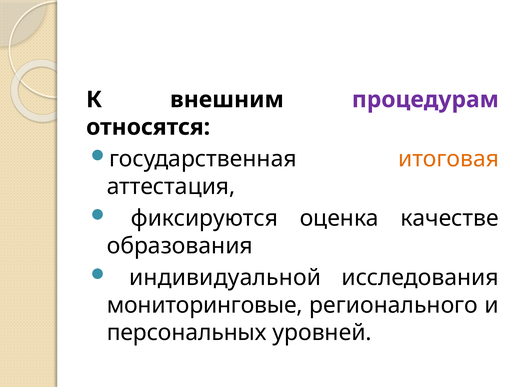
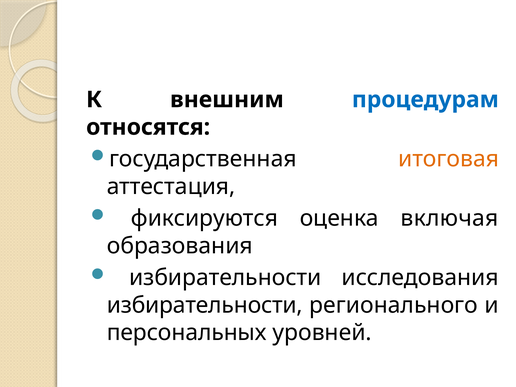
процедурам colour: purple -> blue
качестве: качестве -> включая
индивидуальной at (225, 278): индивидуальной -> избирательности
мониторинговые at (205, 305): мониторинговые -> избирательности
